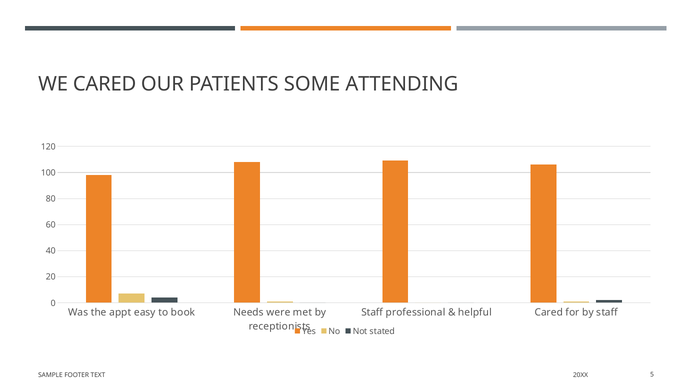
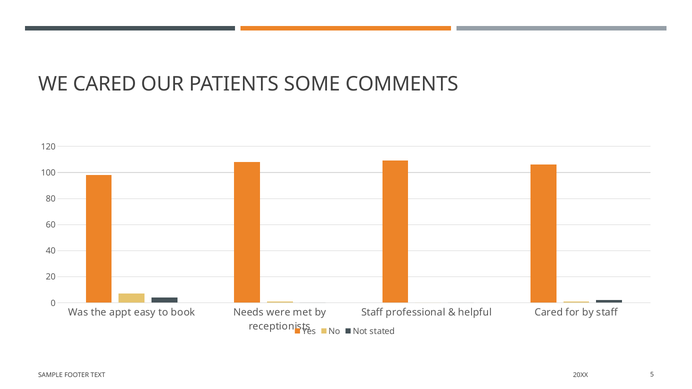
ATTENDING: ATTENDING -> COMMENTS
